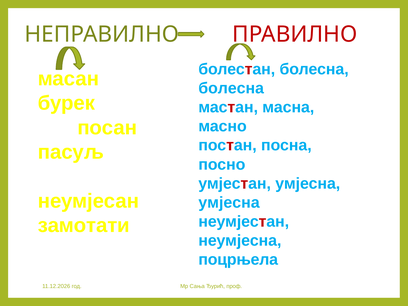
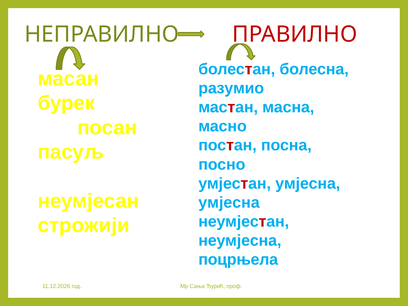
болесна at (231, 88): болесна -> разумио
замотати: замотати -> строжији
